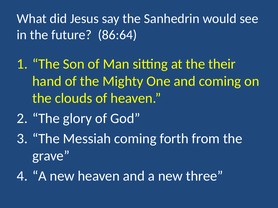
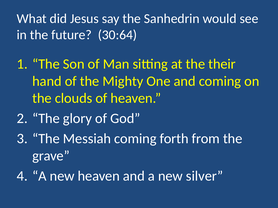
86:64: 86:64 -> 30:64
three: three -> silver
